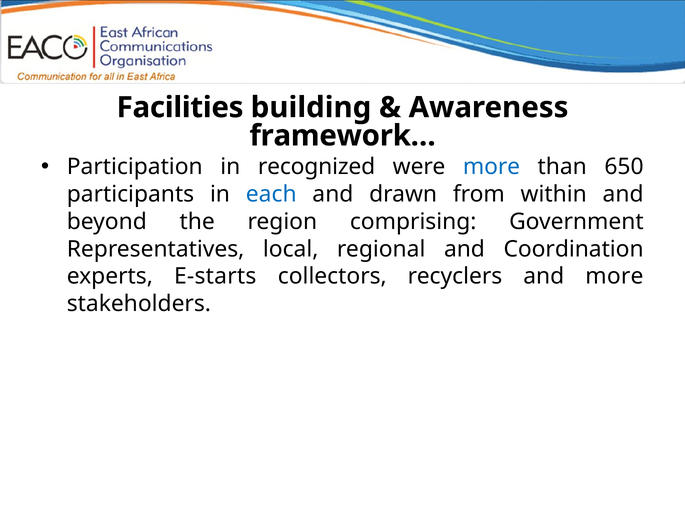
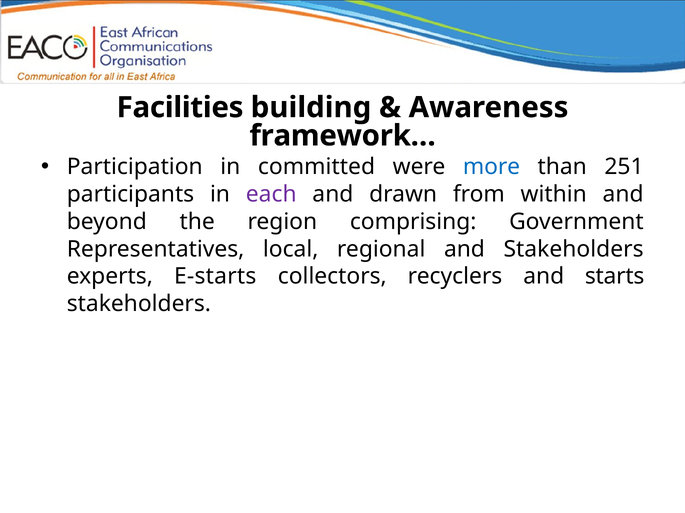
recognized: recognized -> committed
650: 650 -> 251
each colour: blue -> purple
and Coordination: Coordination -> Stakeholders
and more: more -> starts
